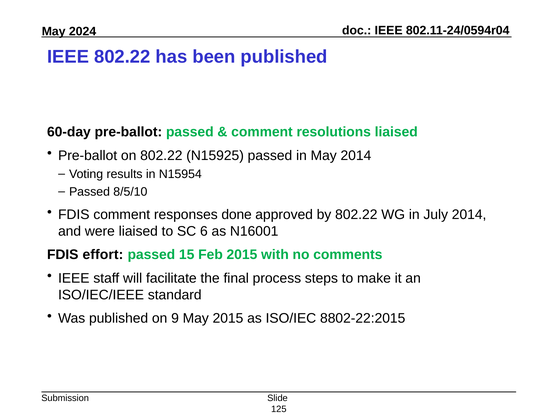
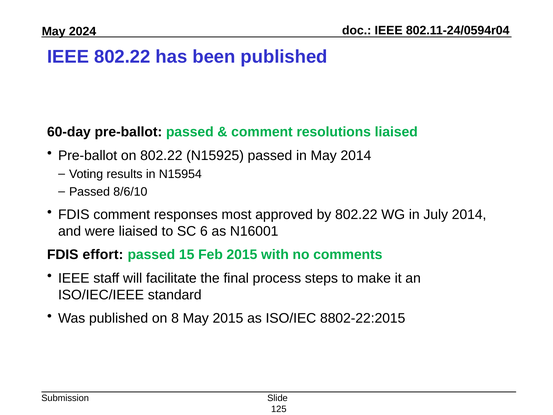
8/5/10: 8/5/10 -> 8/6/10
done: done -> most
9: 9 -> 8
